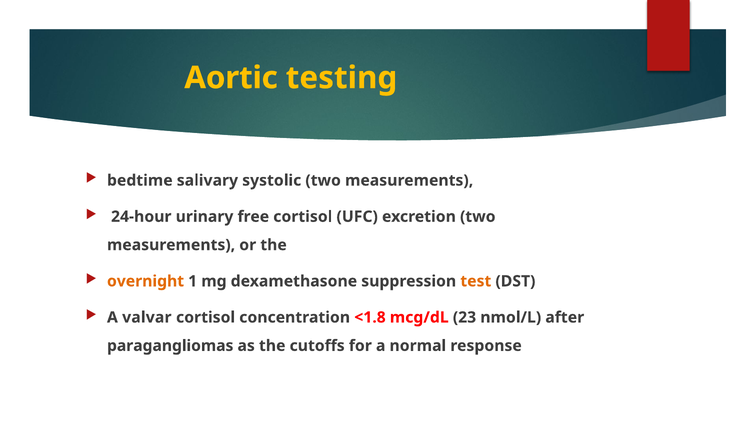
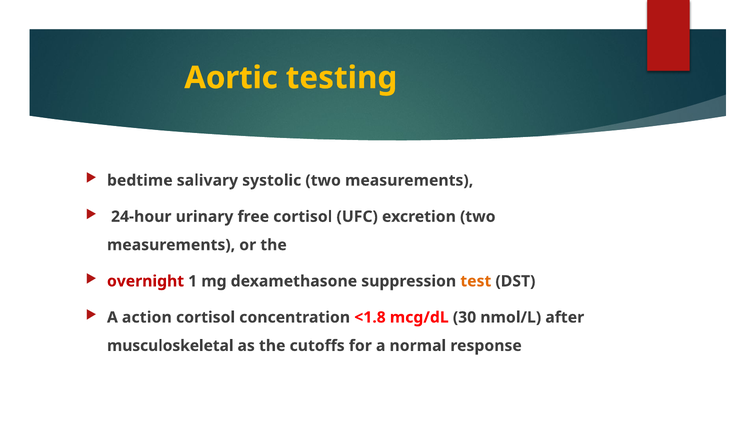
overnight colour: orange -> red
valvar: valvar -> action
23: 23 -> 30
paragangliomas: paragangliomas -> musculoskeletal
